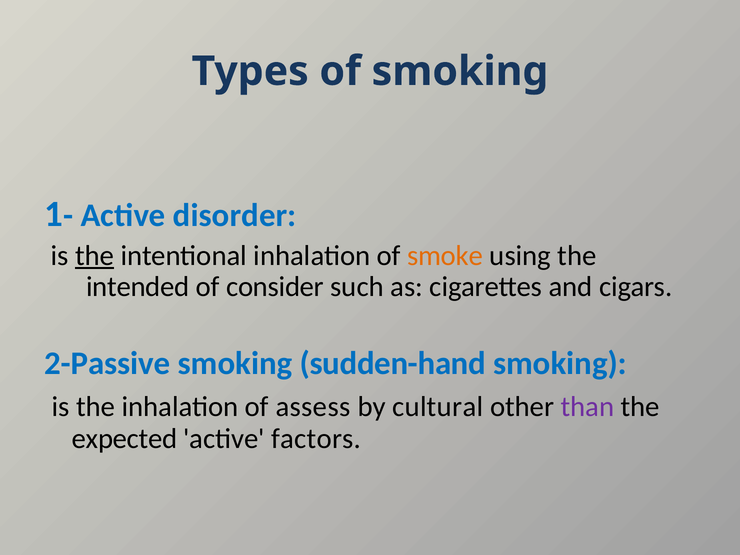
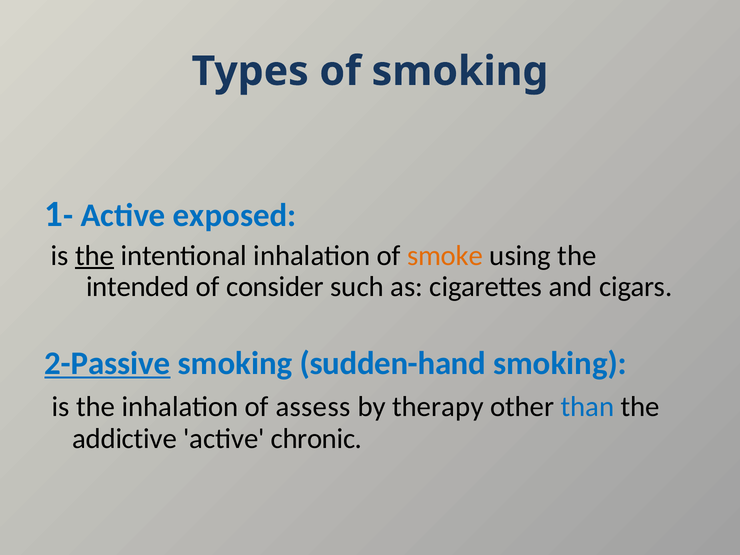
disorder: disorder -> exposed
2-Passive underline: none -> present
cultural: cultural -> therapy
than colour: purple -> blue
expected: expected -> addictive
factors: factors -> chronic
